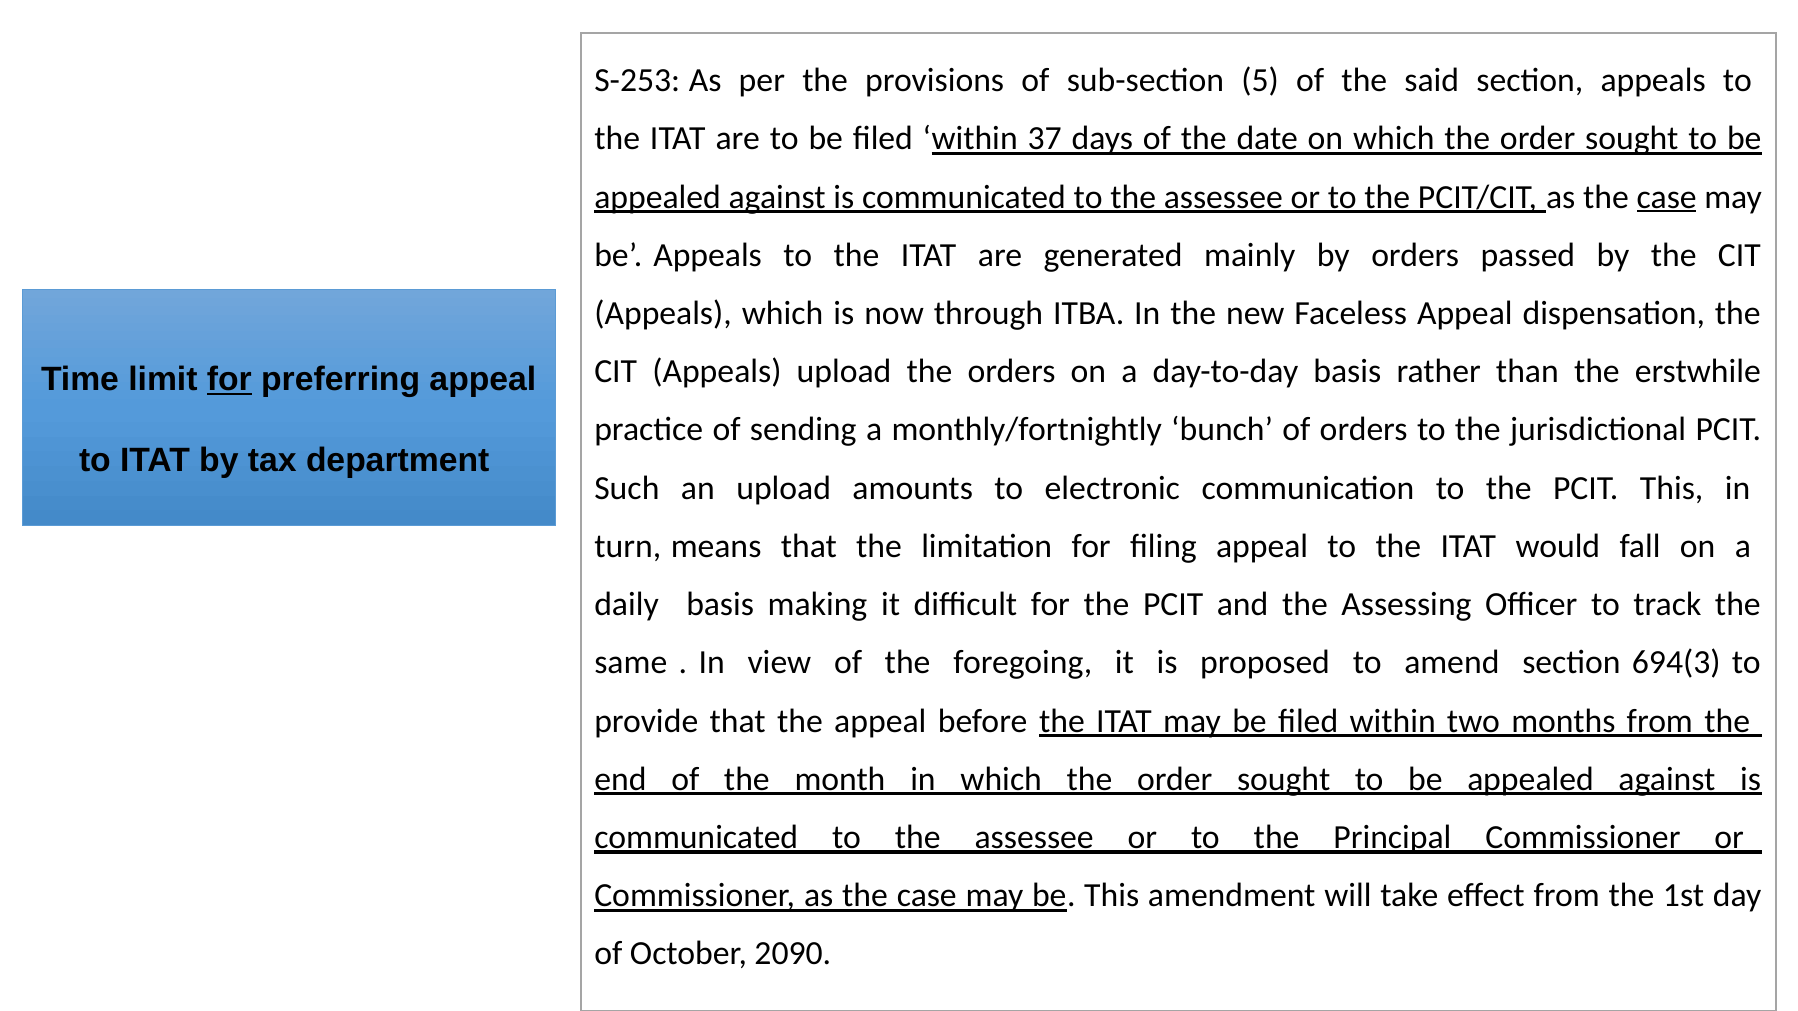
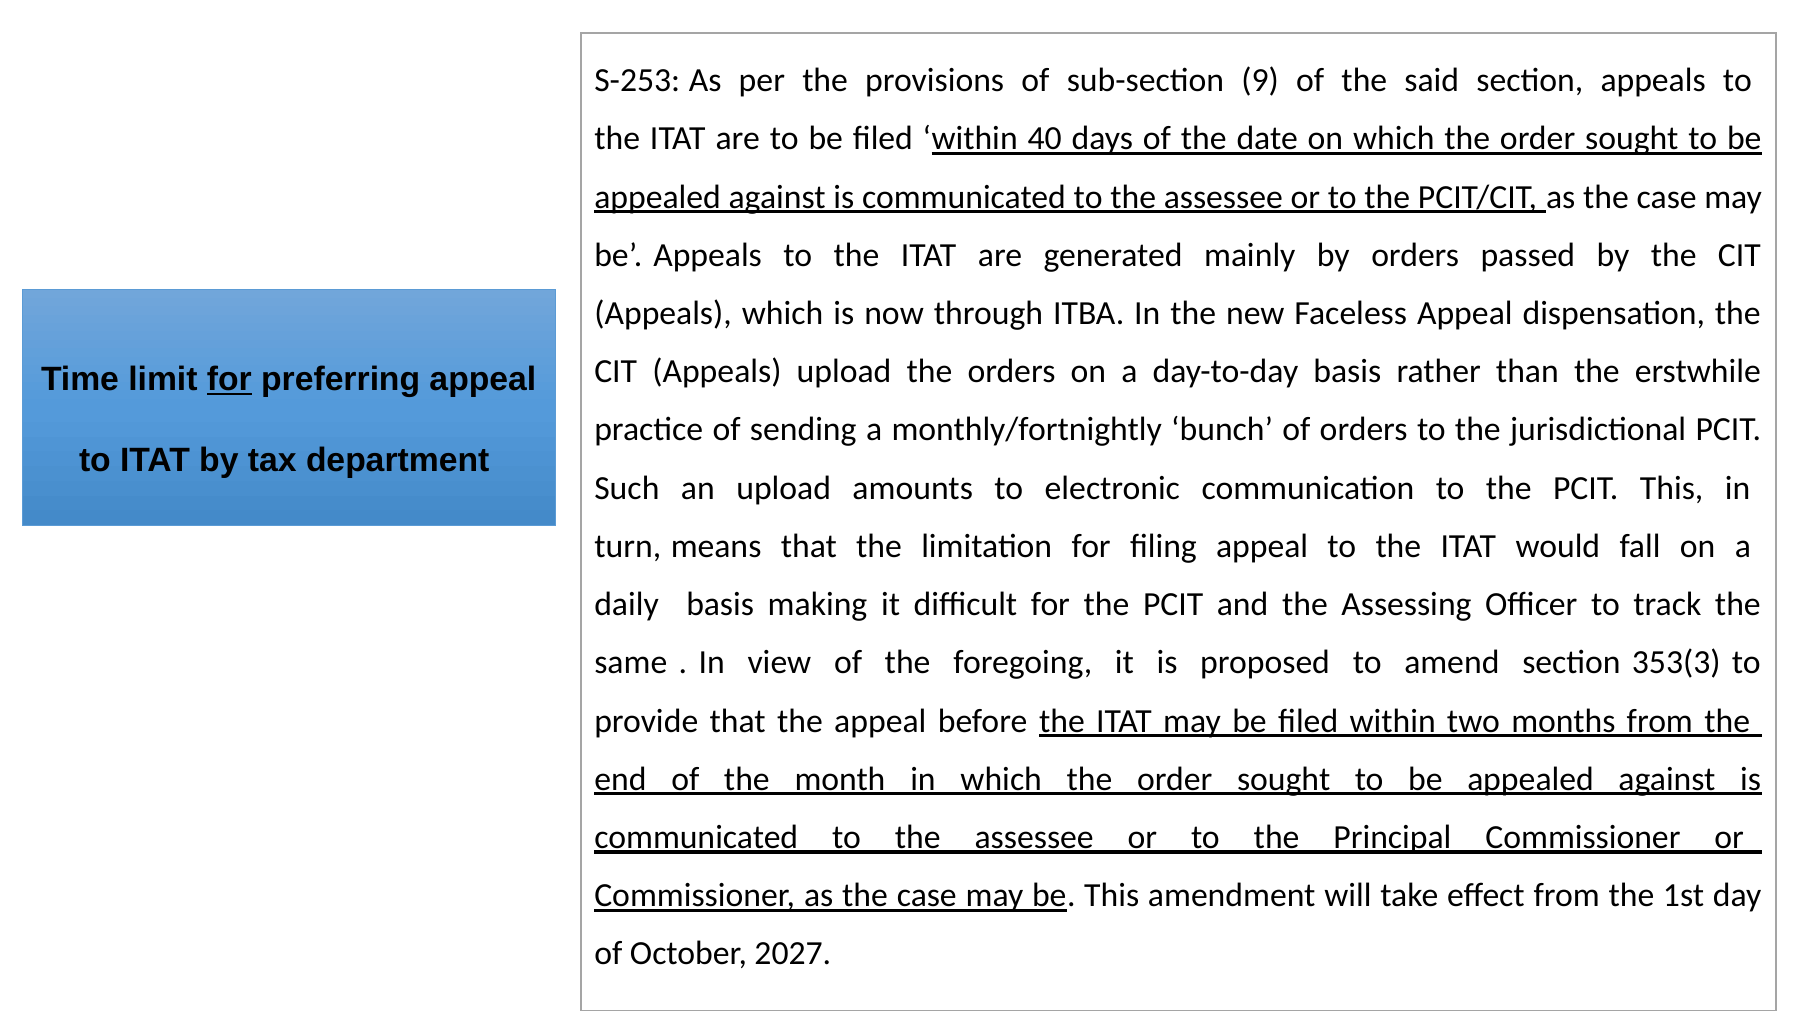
5: 5 -> 9
37: 37 -> 40
case at (1667, 197) underline: present -> none
694(3: 694(3 -> 353(3
2090: 2090 -> 2027
